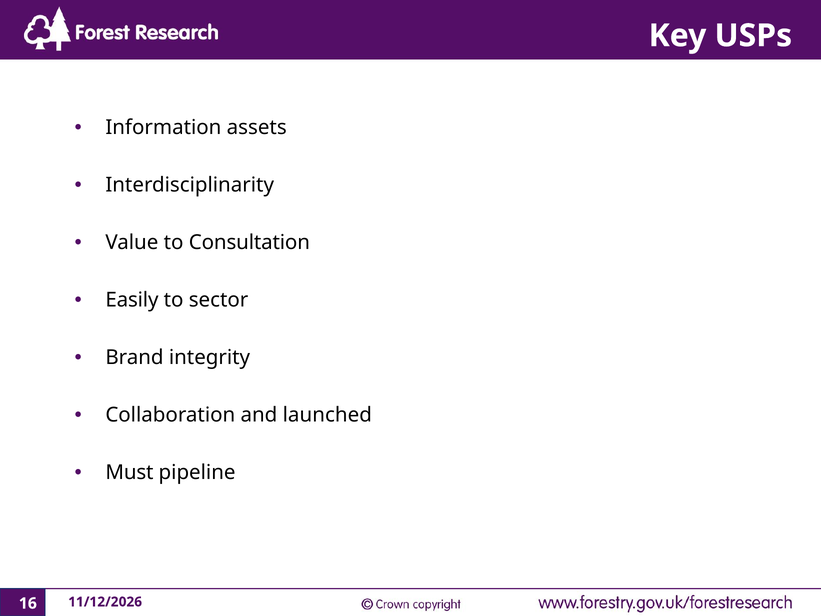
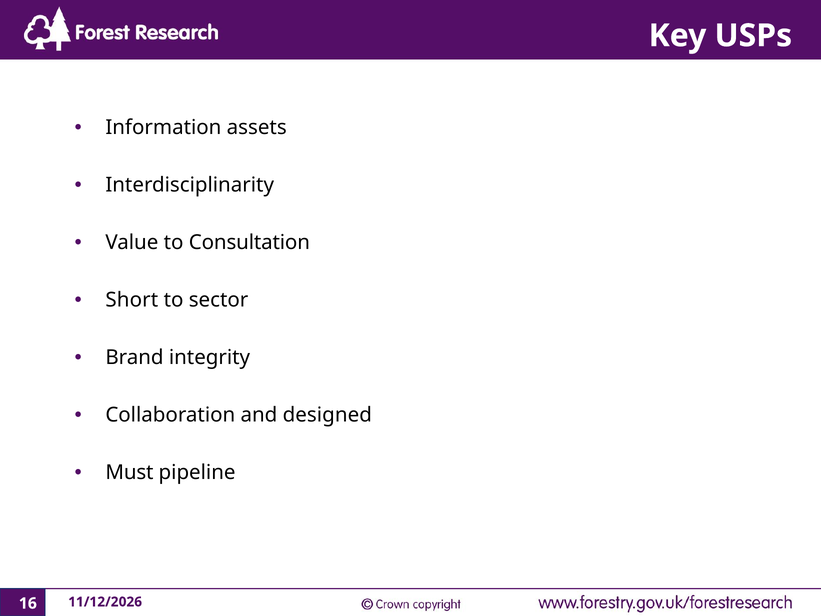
Easily: Easily -> Short
launched: launched -> designed
